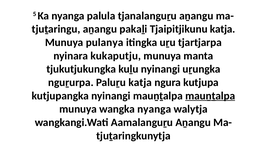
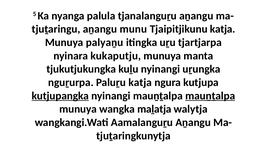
pakaḻi: pakaḻi -> munu
pulanya: pulanya -> palyaṉu
kutjupangka underline: none -> present
wangka nyanga: nyanga -> maḻatja
